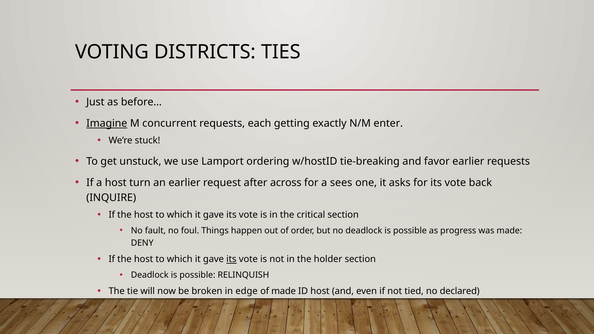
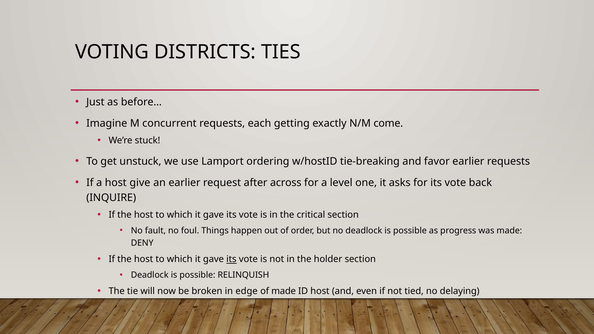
Imagine underline: present -> none
enter: enter -> come
turn: turn -> give
sees: sees -> level
declared: declared -> delaying
